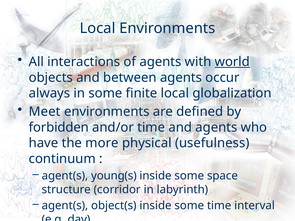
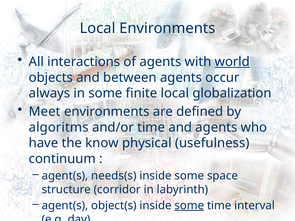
forbidden: forbidden -> algoritms
more: more -> know
young(s: young(s -> needs(s
some at (189, 206) underline: none -> present
